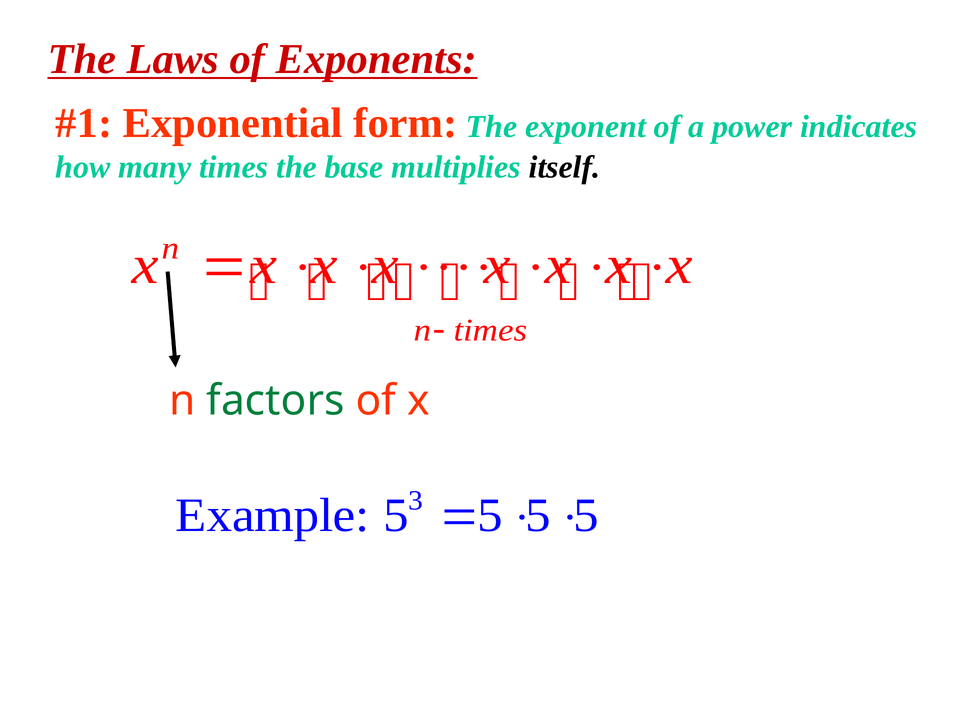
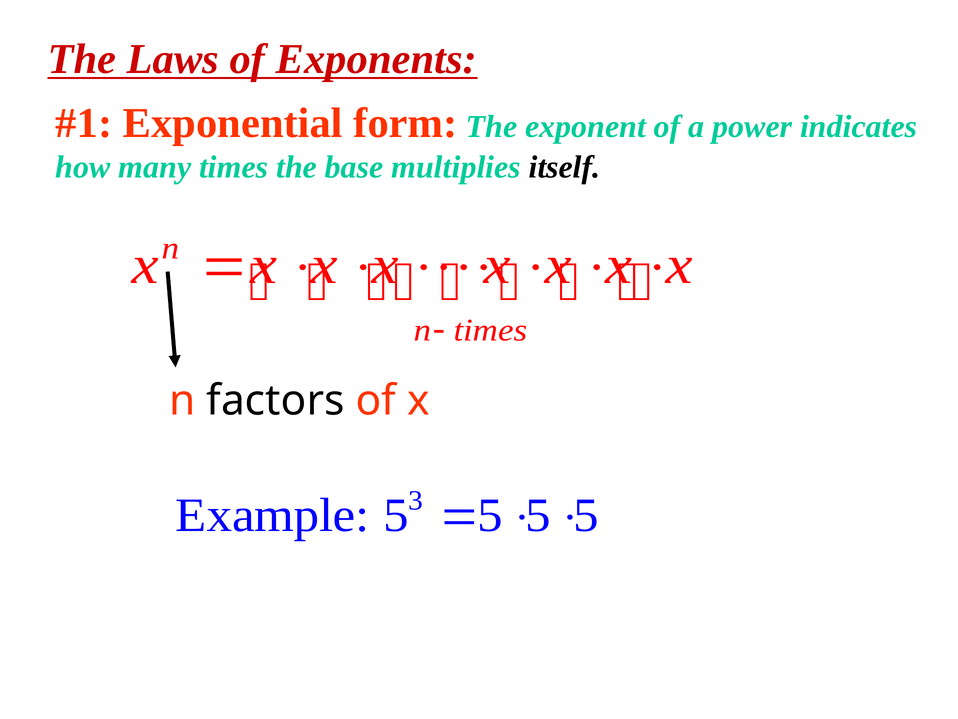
factors colour: green -> black
